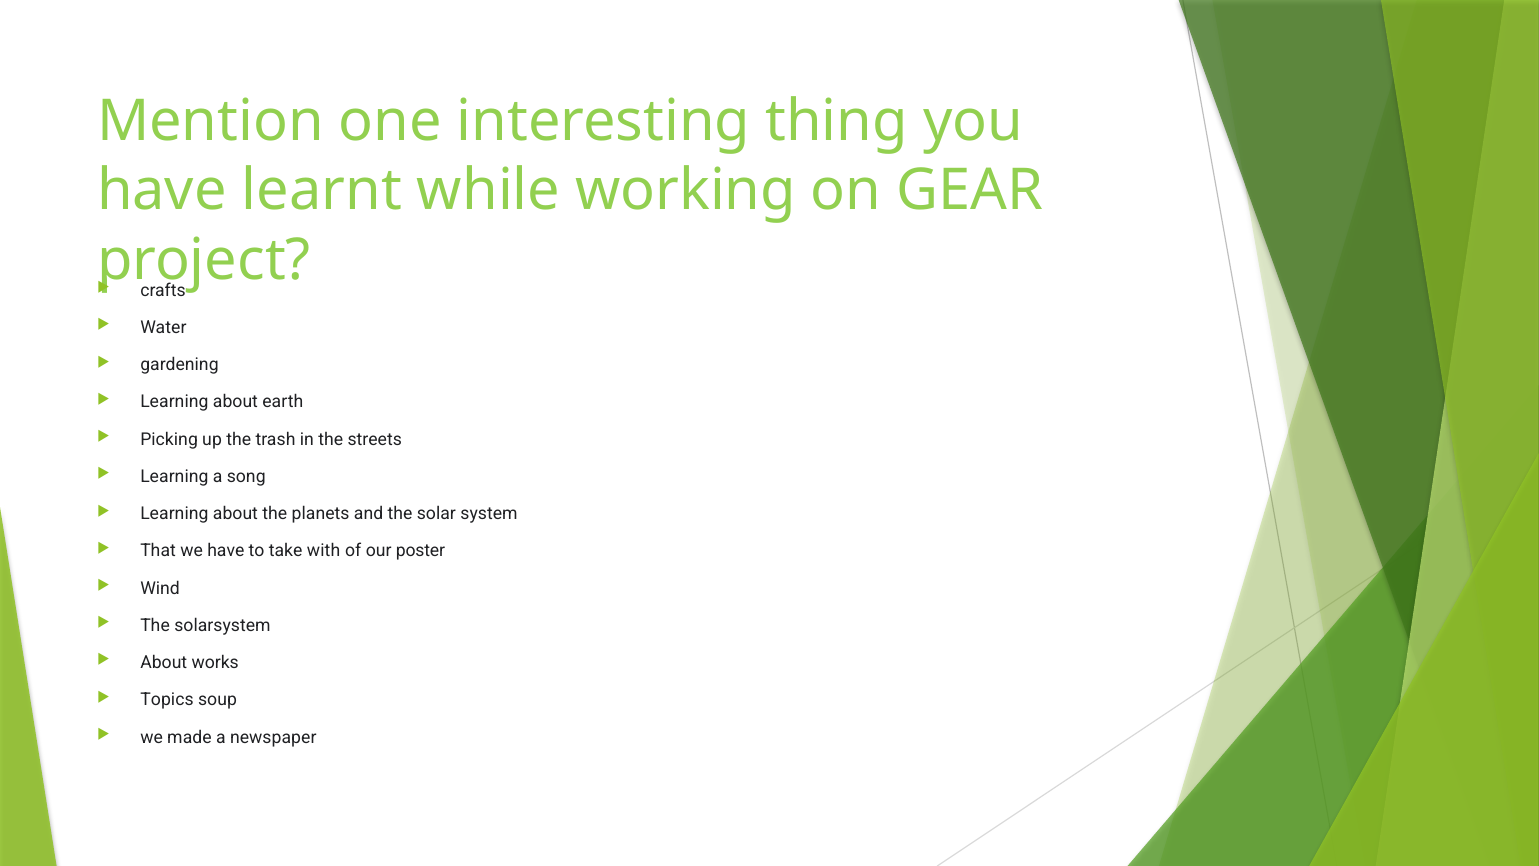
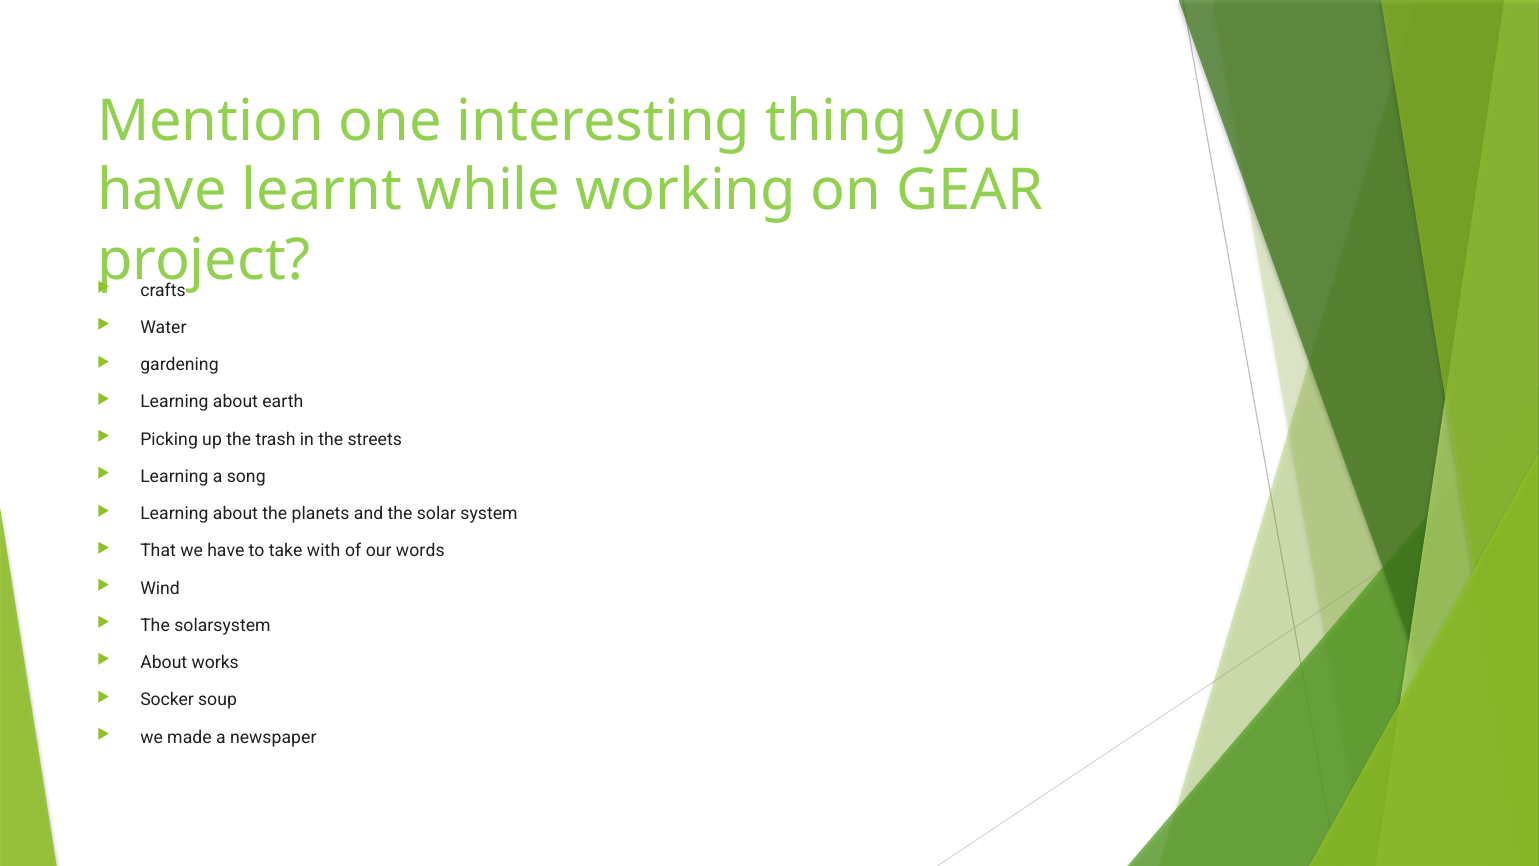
poster: poster -> words
Topics: Topics -> Socker
